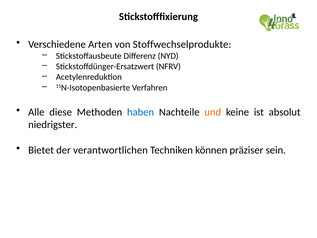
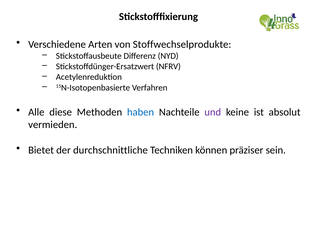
und colour: orange -> purple
niedrigster: niedrigster -> vermieden
verantwortlichen: verantwortlichen -> durchschnittliche
